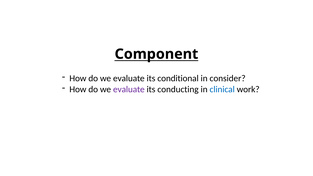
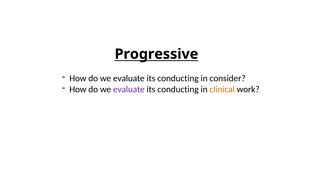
Component: Component -> Progressive
conditional at (178, 78): conditional -> conducting
clinical colour: blue -> orange
